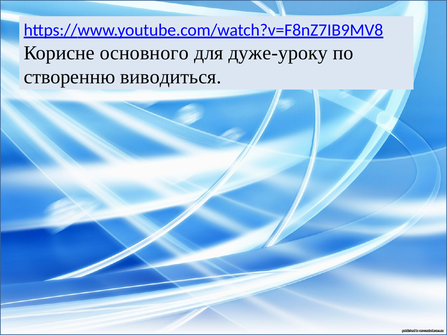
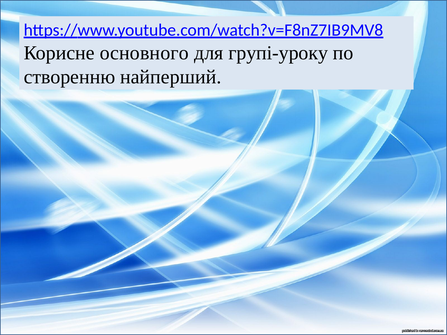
дуже-уроку: дуже-уроку -> групі-уроку
виводиться: виводиться -> найперший
